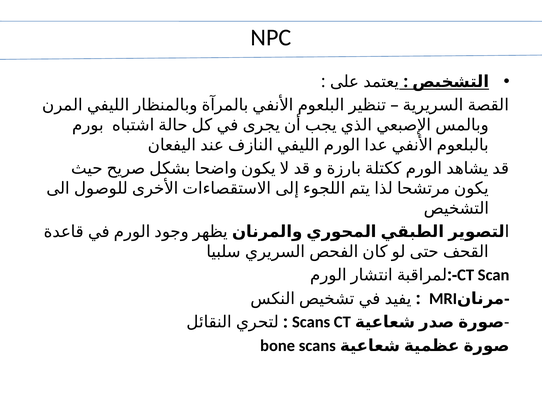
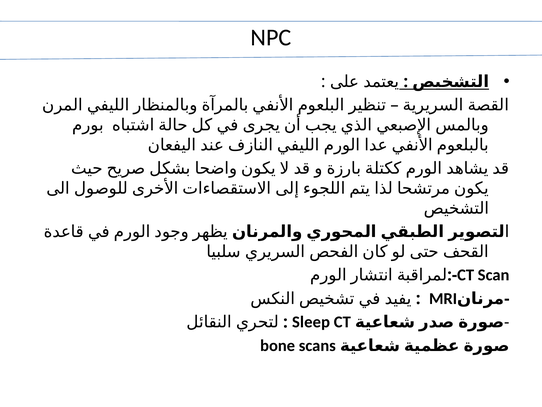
Scans at (311, 322): Scans -> Sleep
